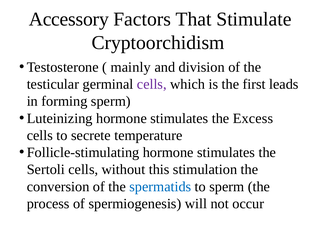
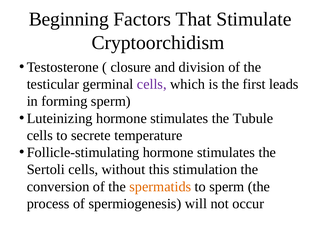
Accessory: Accessory -> Beginning
mainly: mainly -> closure
Excess: Excess -> Tubule
spermatids colour: blue -> orange
